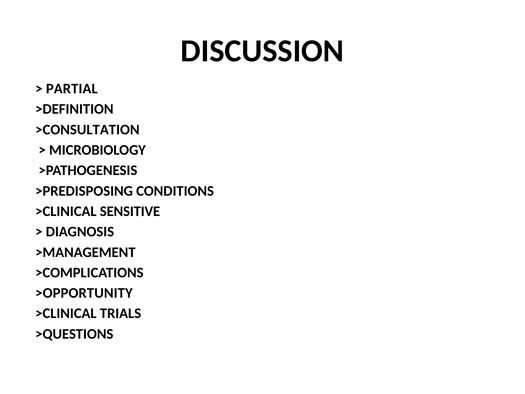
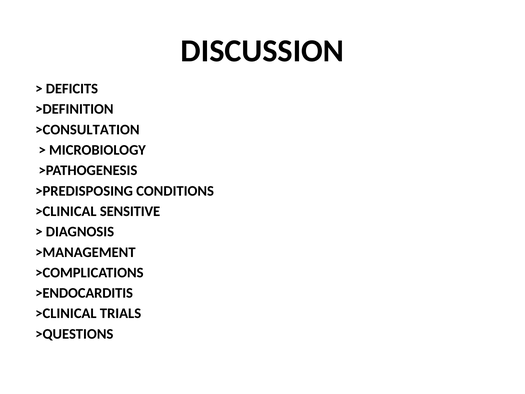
PARTIAL: PARTIAL -> DEFICITS
>OPPORTUNITY: >OPPORTUNITY -> >ENDOCARDITIS
